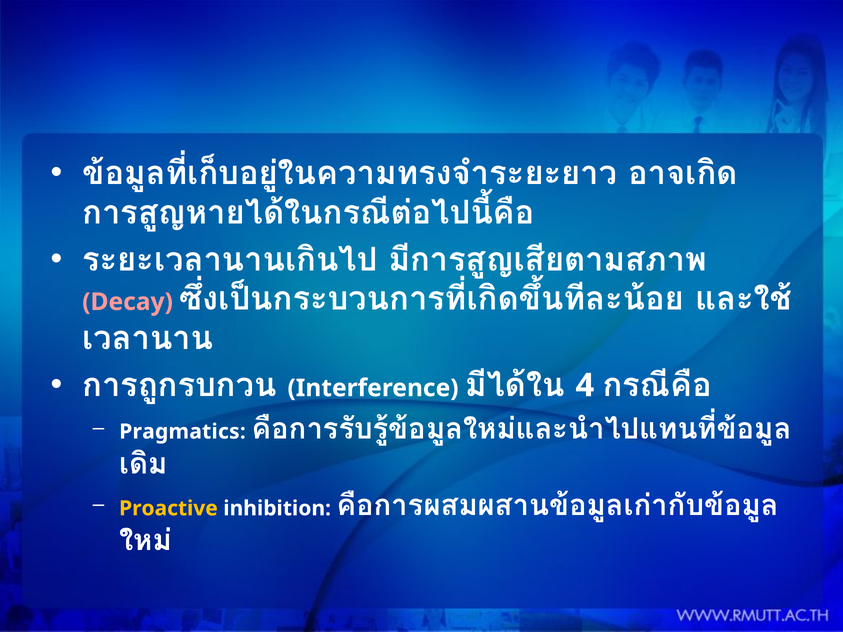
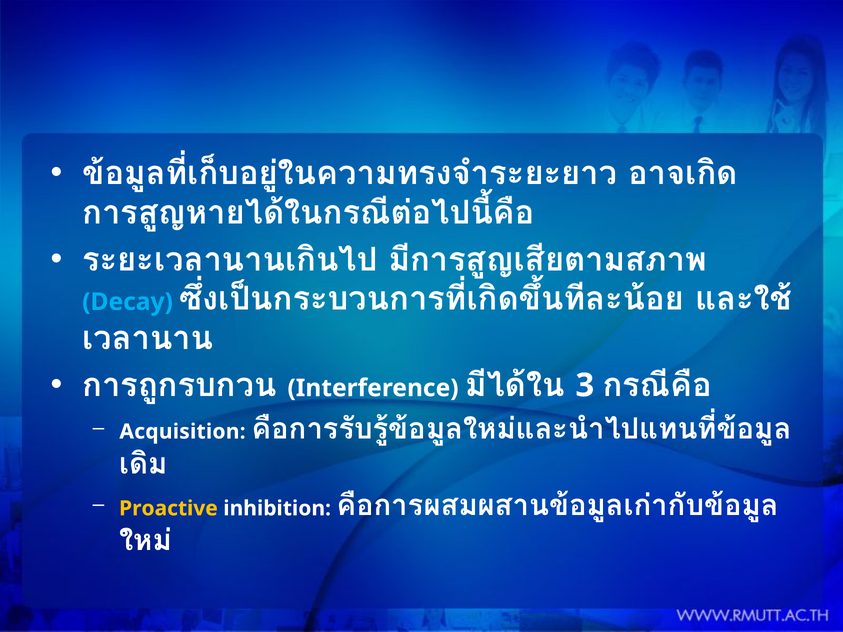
Decay colour: pink -> light blue
4: 4 -> 3
Pragmatics: Pragmatics -> Acquisition
